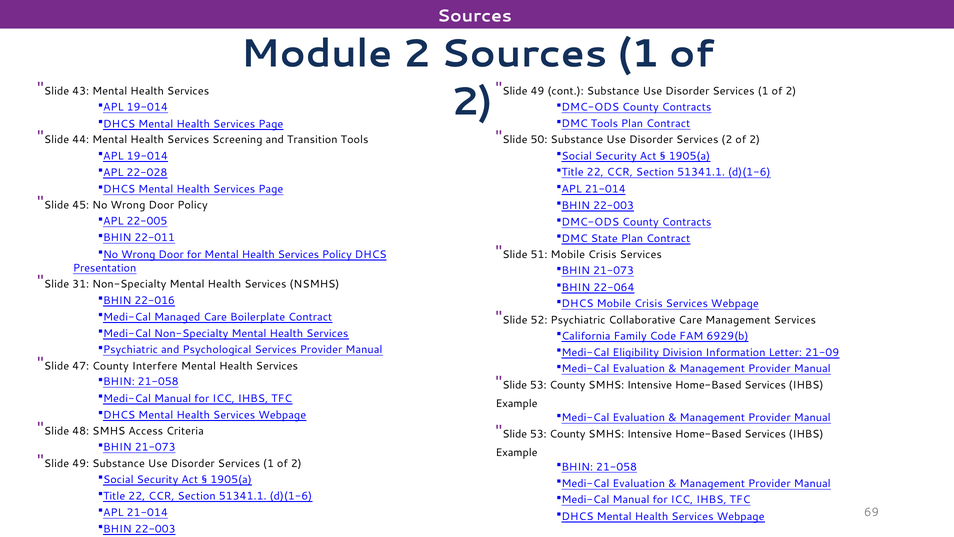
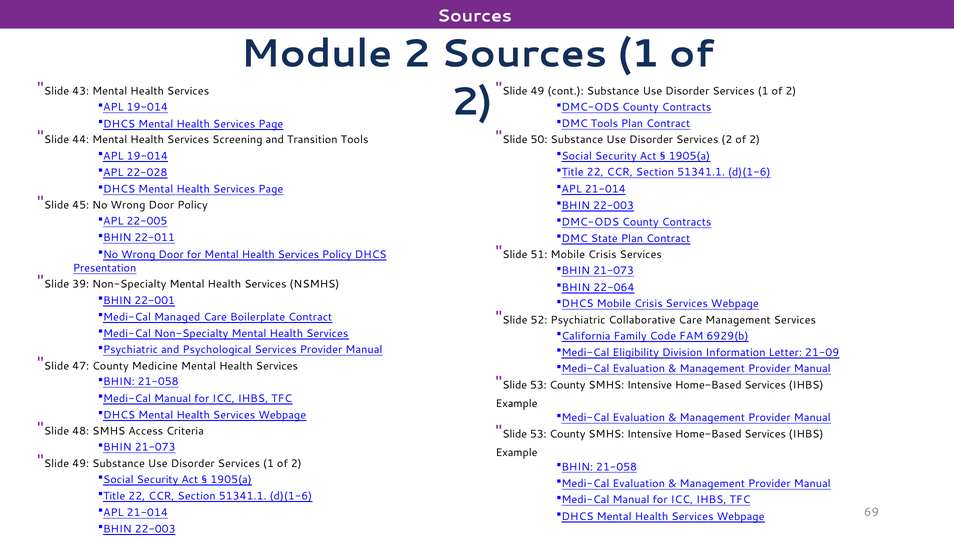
31: 31 -> 39
22-016: 22-016 -> 22-001
Interfere: Interfere -> Medicine
